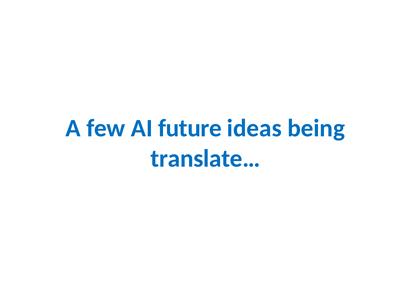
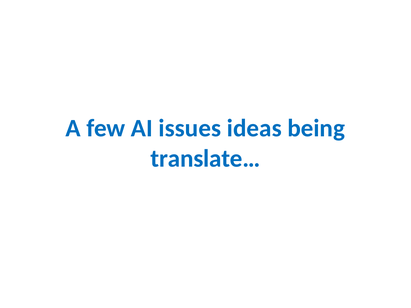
future: future -> issues
